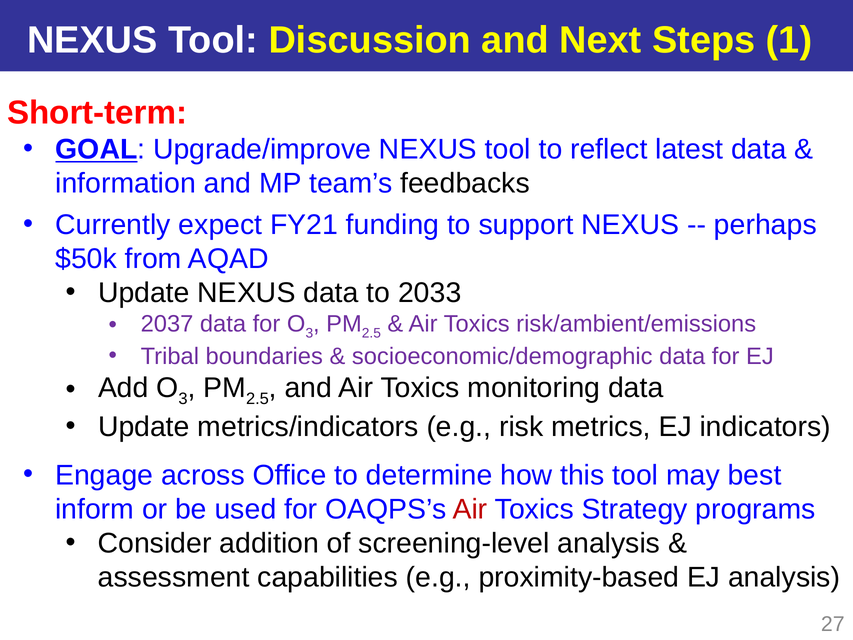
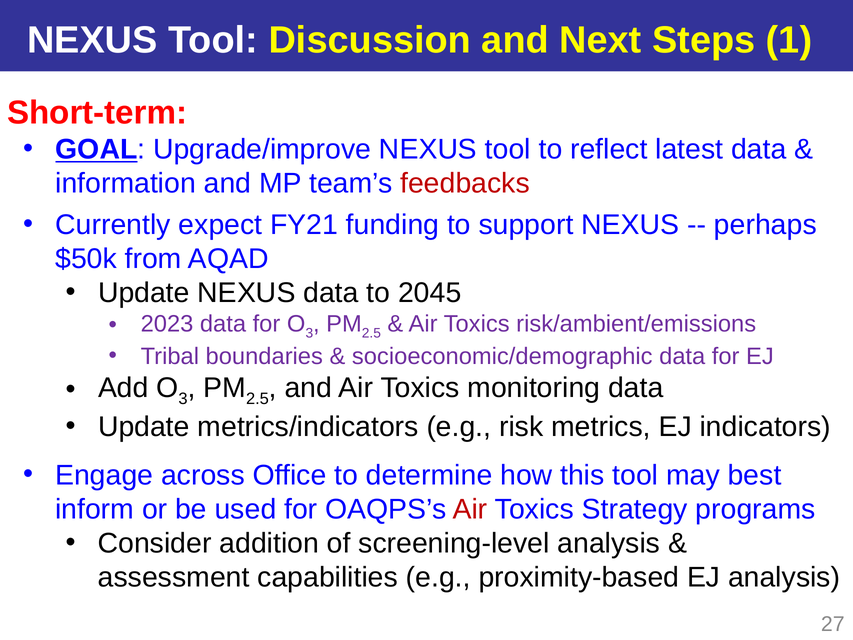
feedbacks colour: black -> red
2033: 2033 -> 2045
2037: 2037 -> 2023
